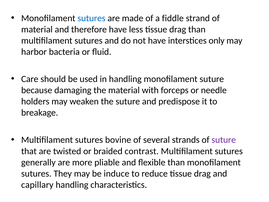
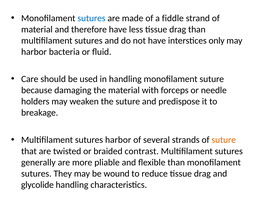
sutures bovine: bovine -> harbor
suture at (224, 140) colour: purple -> orange
induce: induce -> wound
capillary: capillary -> glycolide
